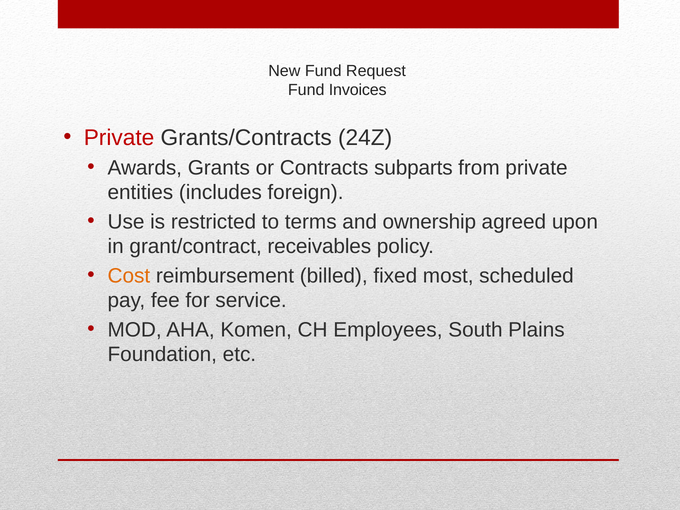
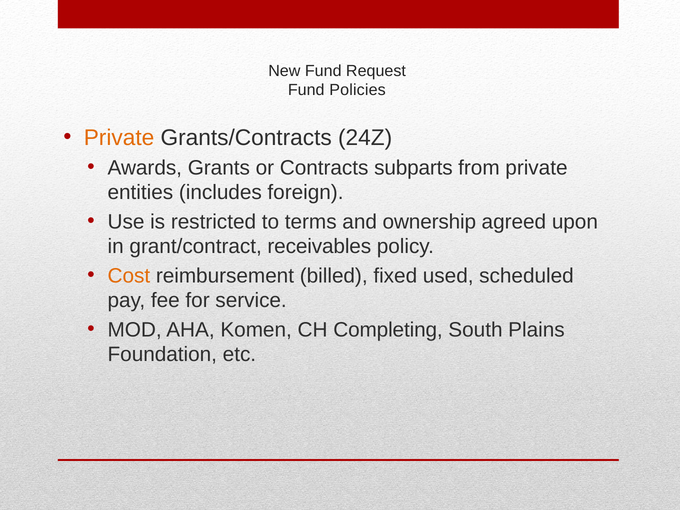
Invoices: Invoices -> Policies
Private at (119, 138) colour: red -> orange
most: most -> used
Employees: Employees -> Completing
